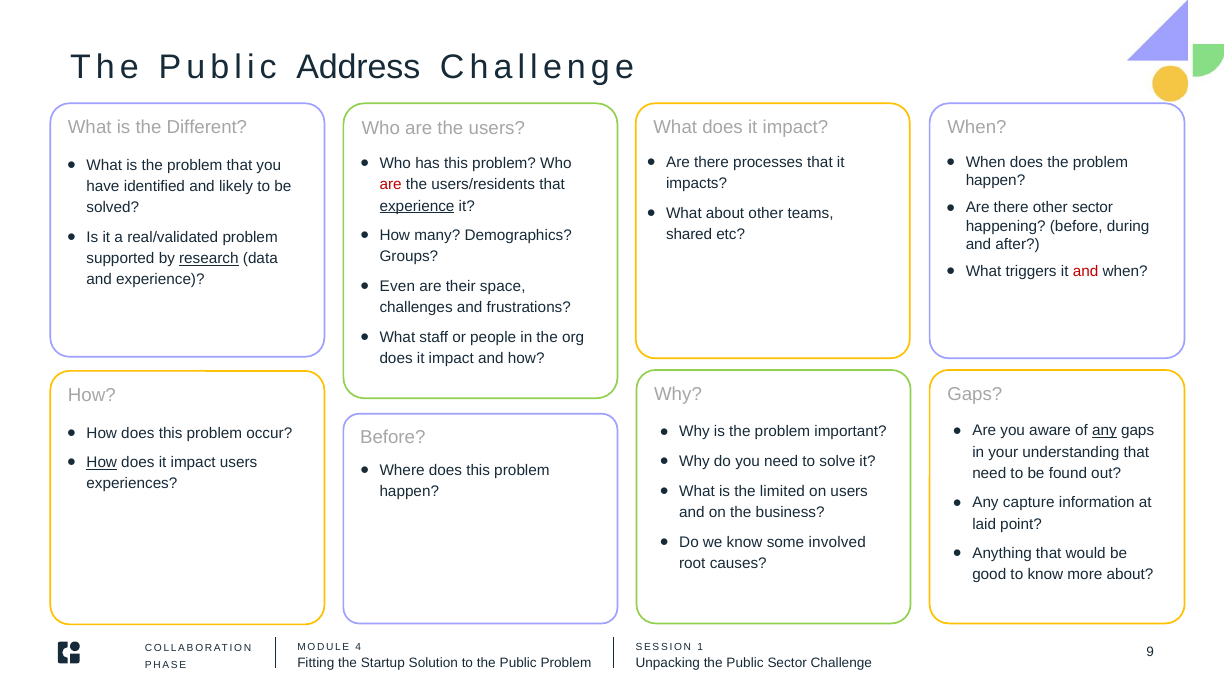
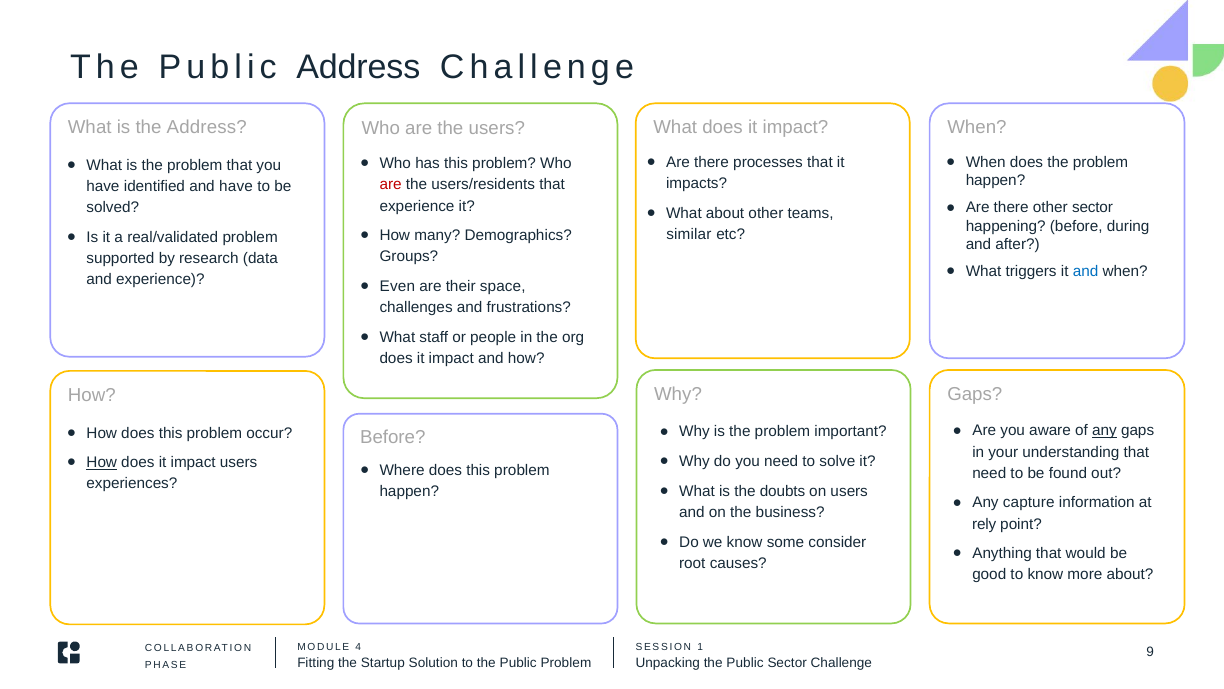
the Different: Different -> Address
and likely: likely -> have
experience at (417, 206) underline: present -> none
shared: shared -> similar
research underline: present -> none
and at (1086, 271) colour: red -> blue
limited: limited -> doubts
laid: laid -> rely
involved: involved -> consider
